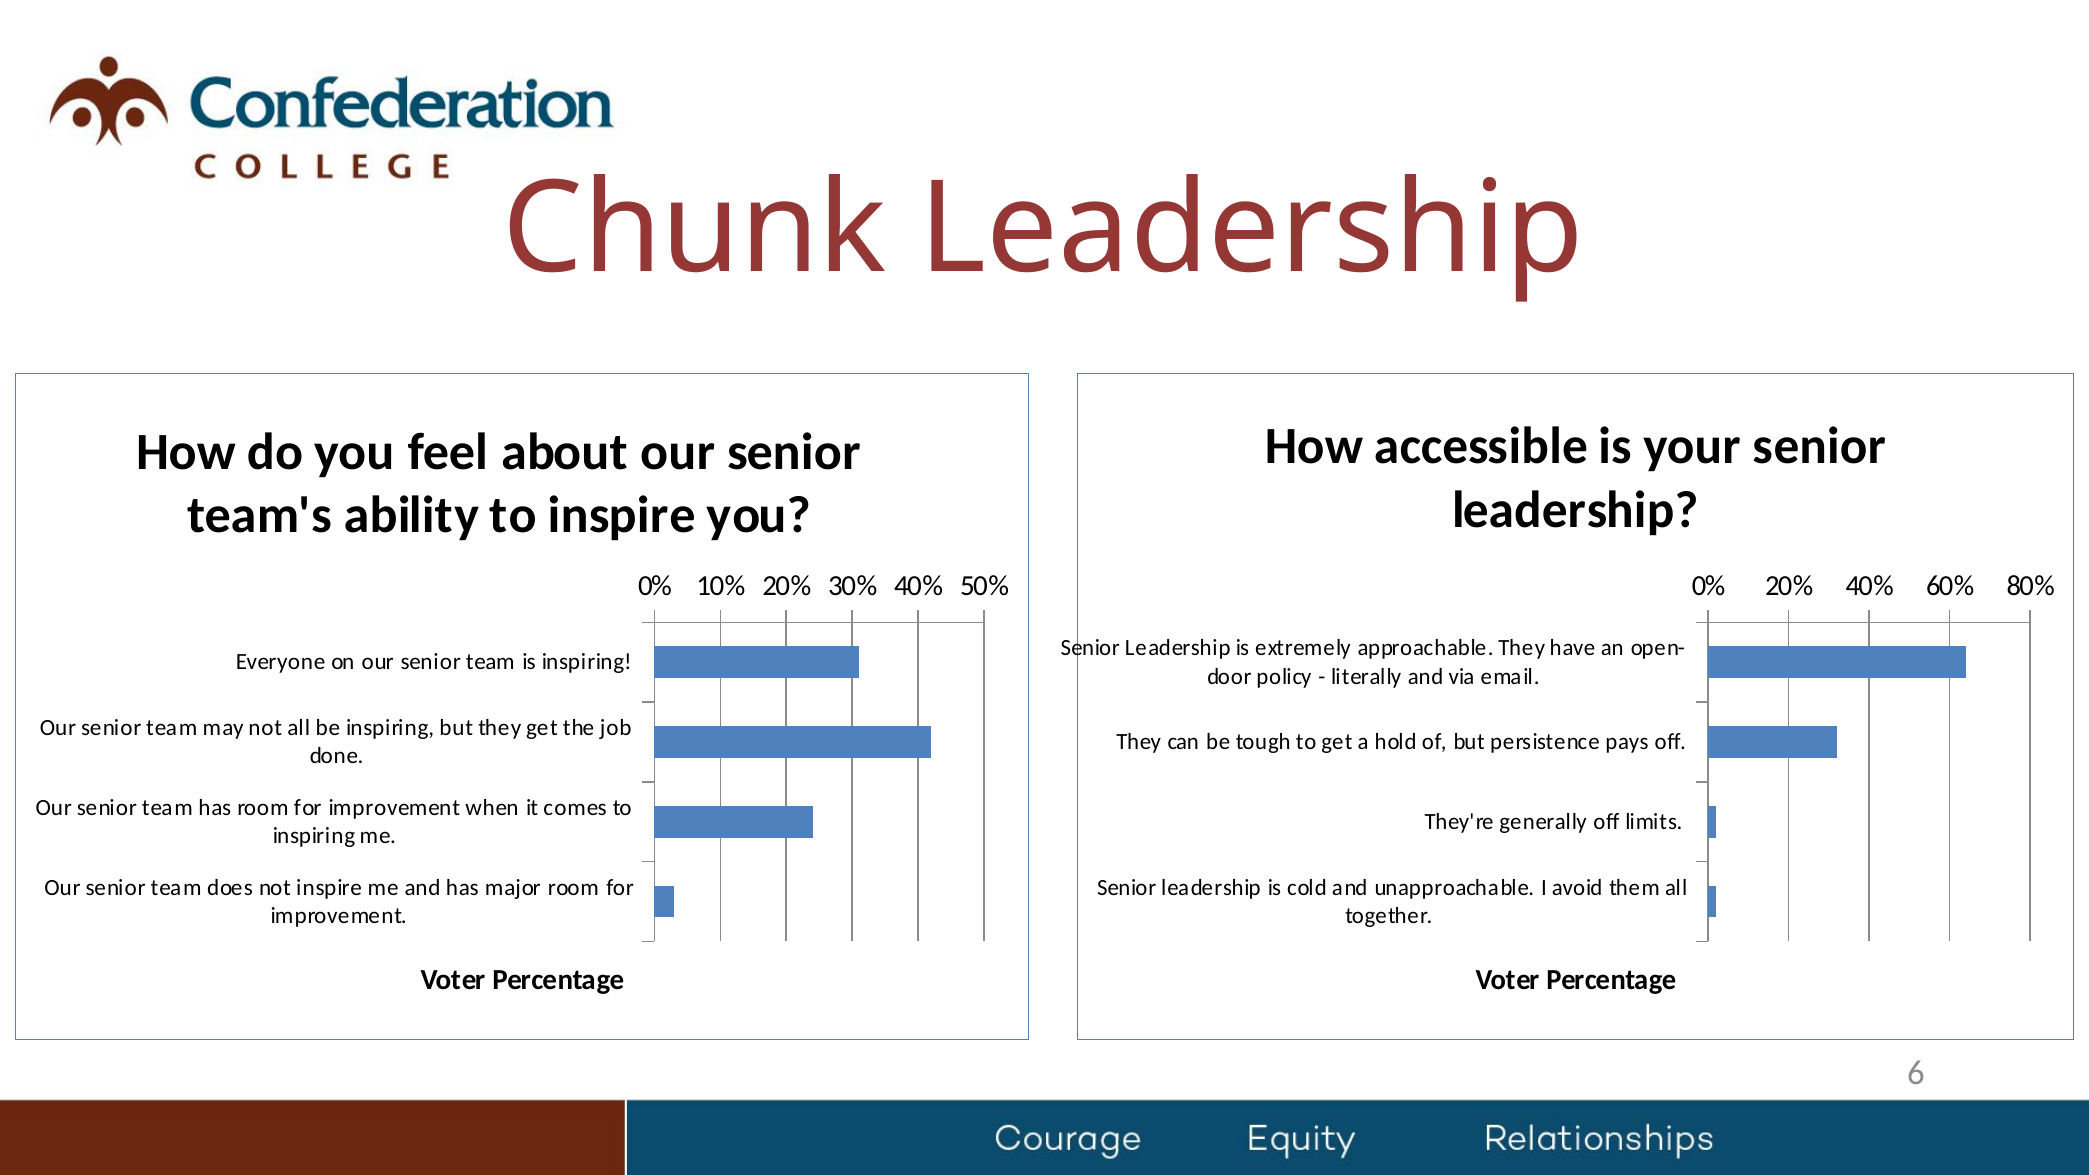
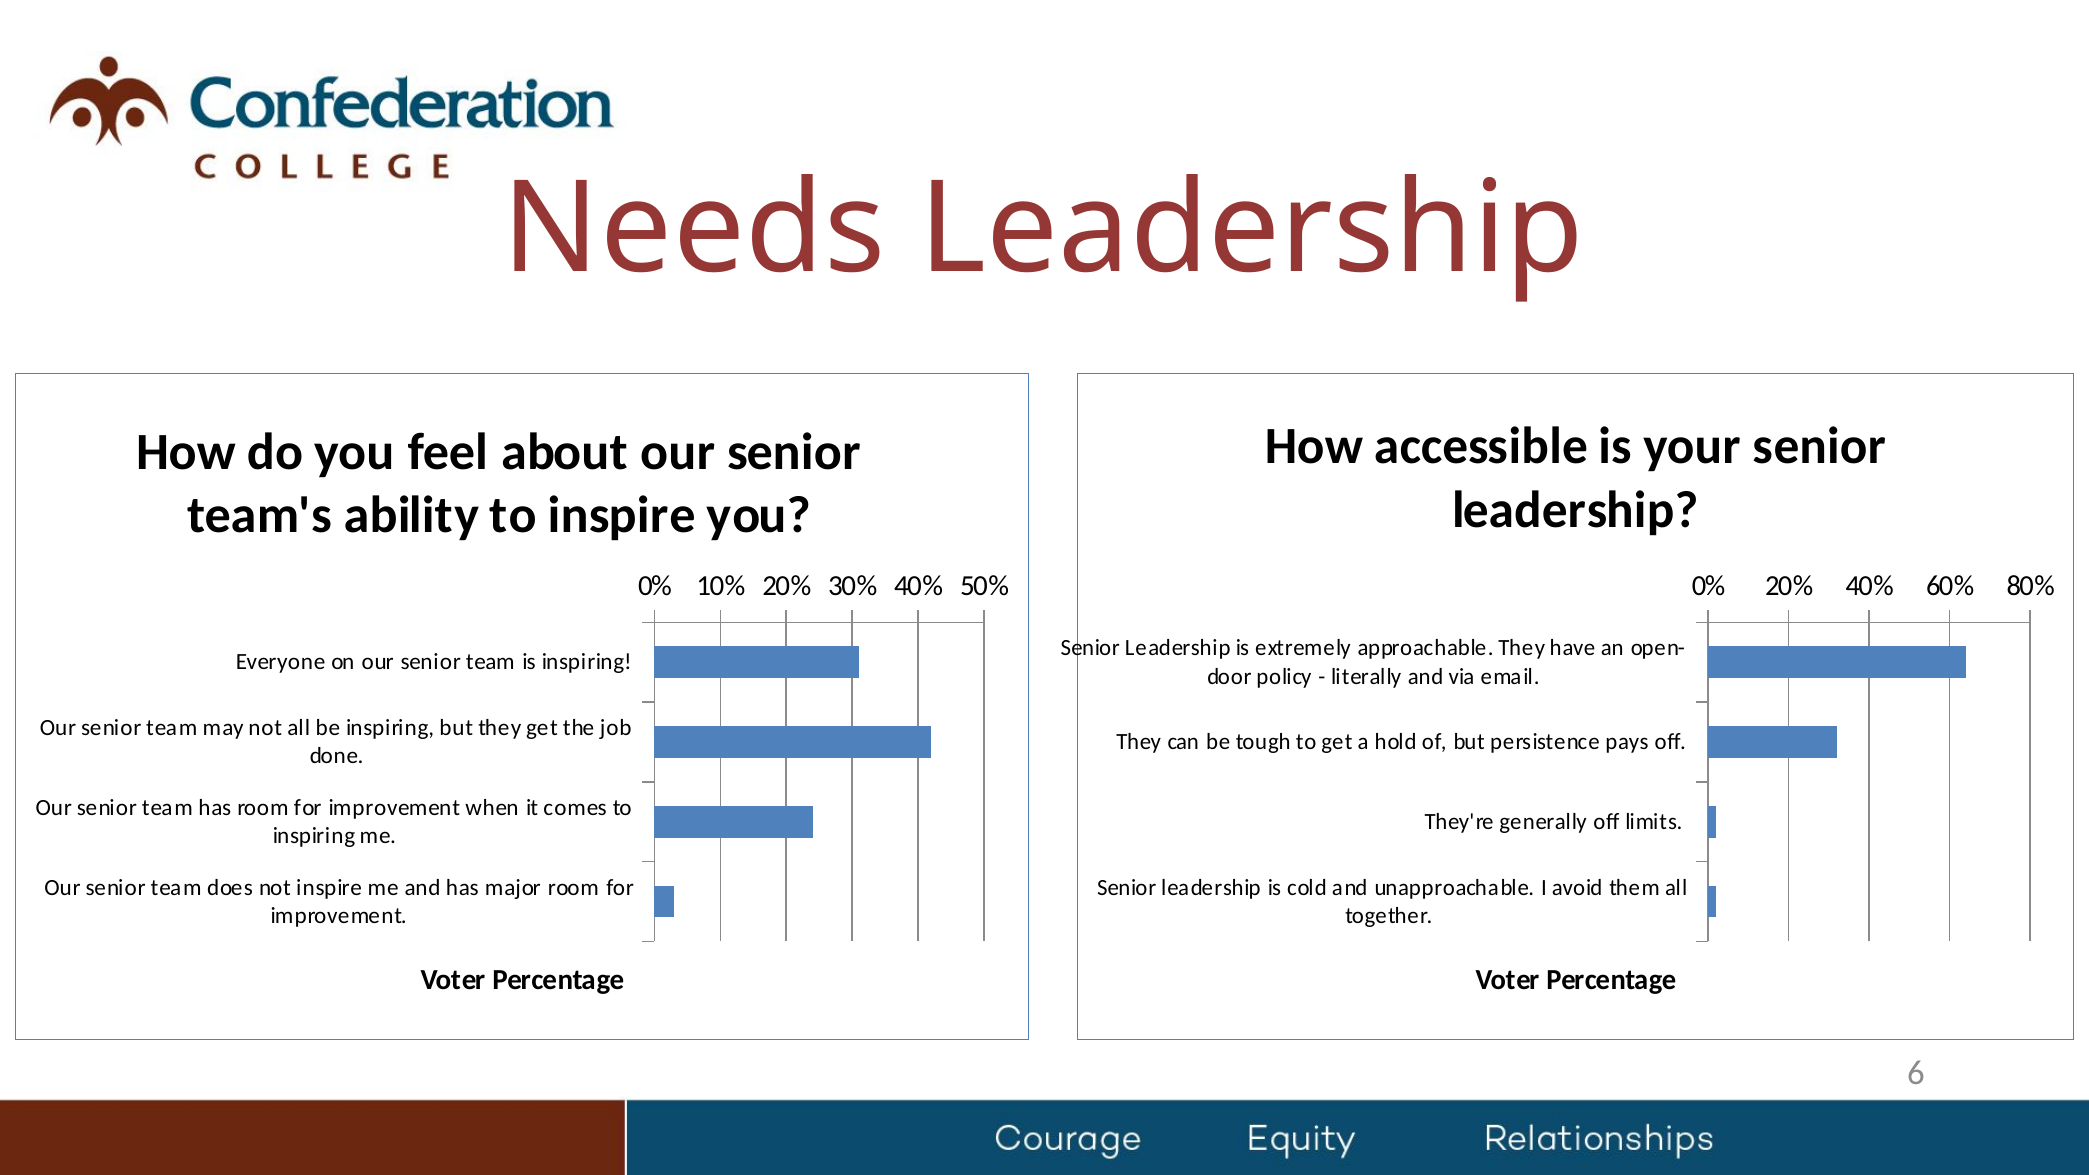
Chunk: Chunk -> Needs
